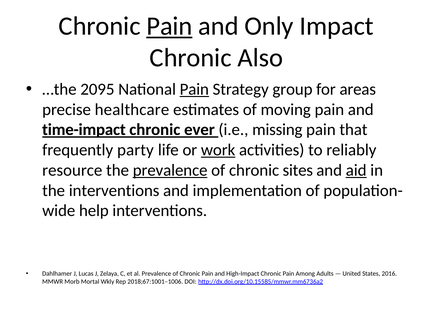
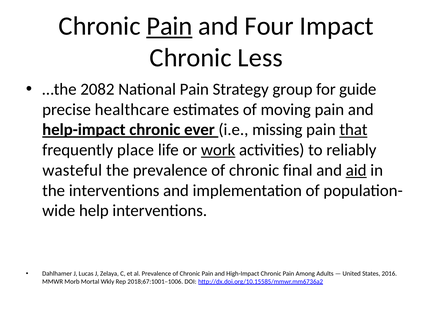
Only: Only -> Four
Also: Also -> Less
2095: 2095 -> 2082
Pain at (194, 89) underline: present -> none
areas: areas -> guide
time-impact: time-impact -> help-impact
that underline: none -> present
party: party -> place
resource: resource -> wasteful
prevalence at (170, 170) underline: present -> none
sites: sites -> final
